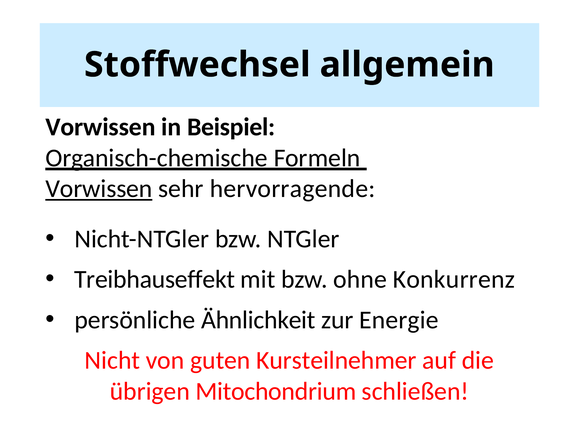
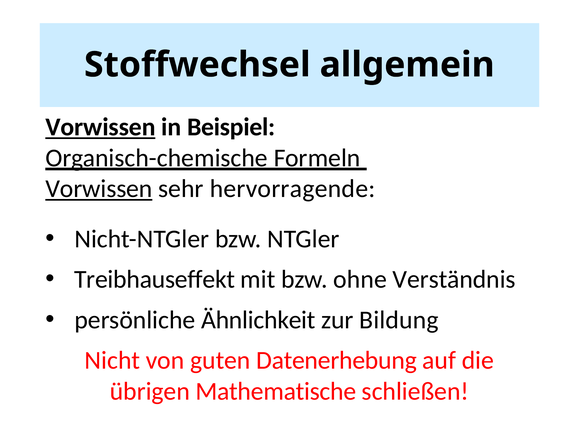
Vorwissen at (100, 127) underline: none -> present
Konkurrenz: Konkurrenz -> Verständnis
Energie: Energie -> Bildung
Kursteilnehmer: Kursteilnehmer -> Datenerhebung
Mitochondrium: Mitochondrium -> Mathematische
